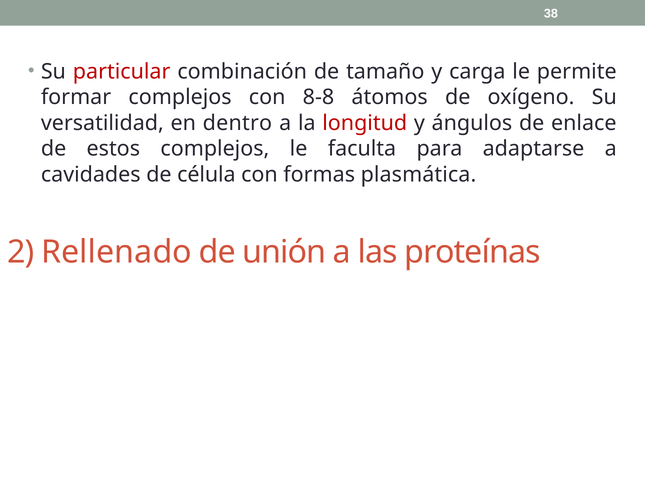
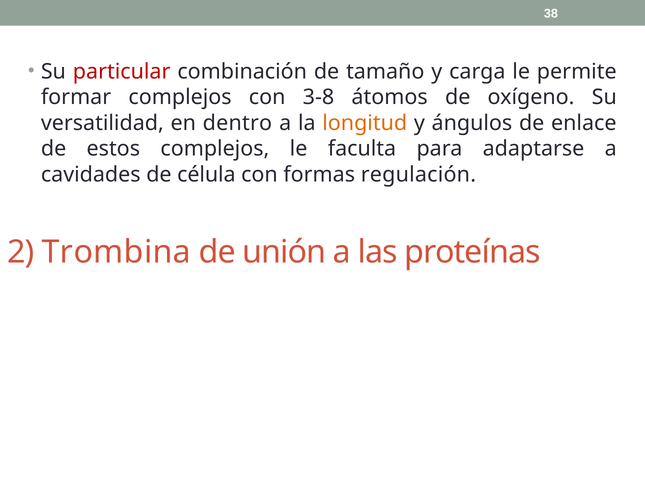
8-8: 8-8 -> 3-8
longitud colour: red -> orange
plasmática: plasmática -> regulación
Rellenado: Rellenado -> Trombina
